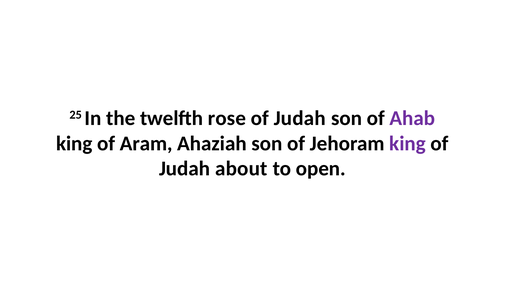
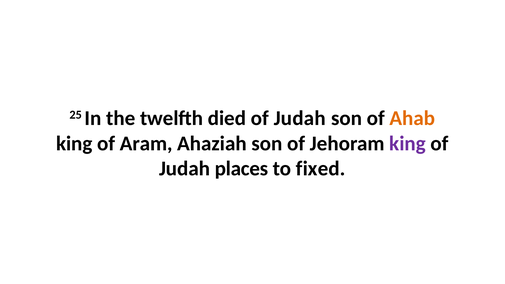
rose: rose -> died
Ahab colour: purple -> orange
about: about -> places
open: open -> fixed
